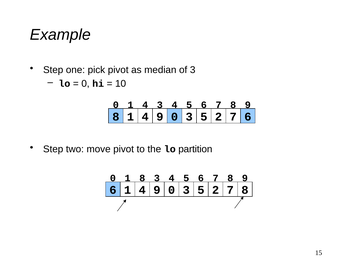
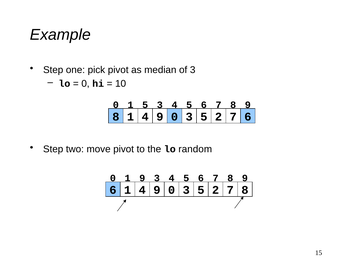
0 1 4: 4 -> 5
partition: partition -> random
1 8: 8 -> 9
